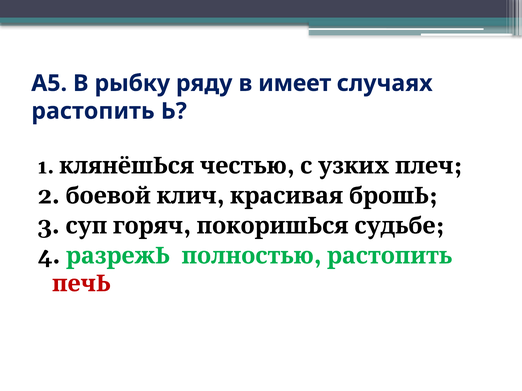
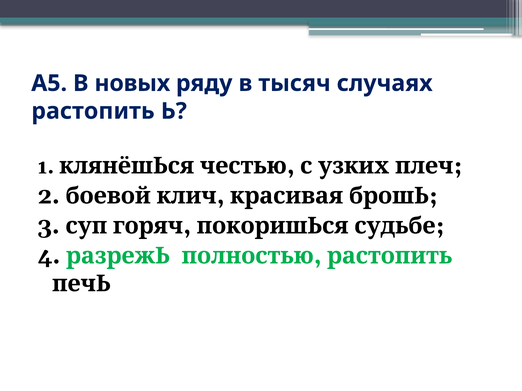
рыбку: рыбку -> новых
имеет: имеет -> тысяч
печЬ colour: red -> black
